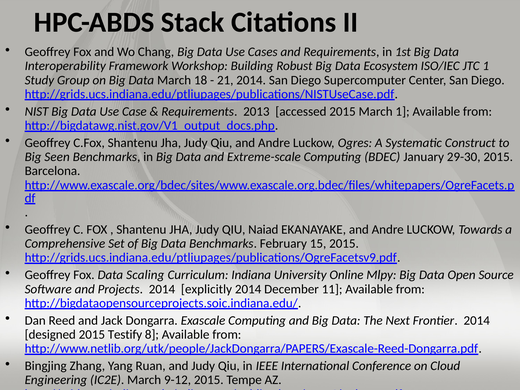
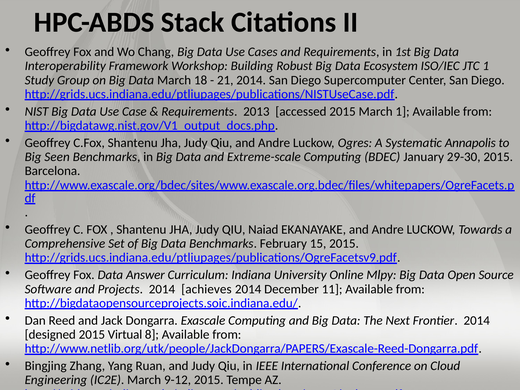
Construct: Construct -> Annapolis
Scaling: Scaling -> Answer
explicitly: explicitly -> achieves
Testify: Testify -> Virtual
